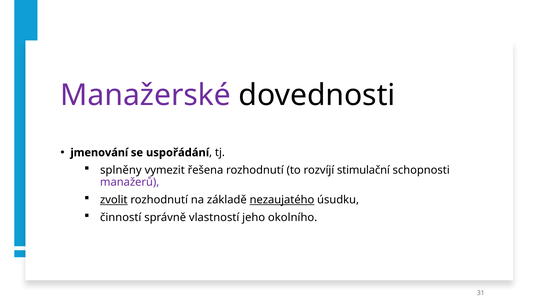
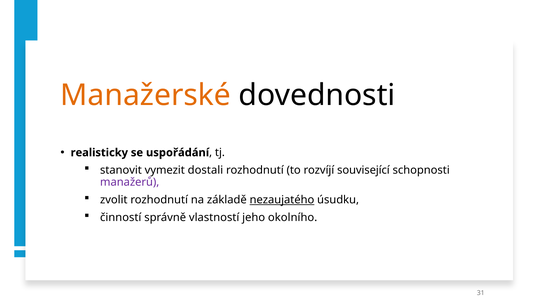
Manažerské colour: purple -> orange
jmenování: jmenování -> realisticky
splněny: splněny -> stanovit
řešena: řešena -> dostali
stimulační: stimulační -> související
zvolit underline: present -> none
